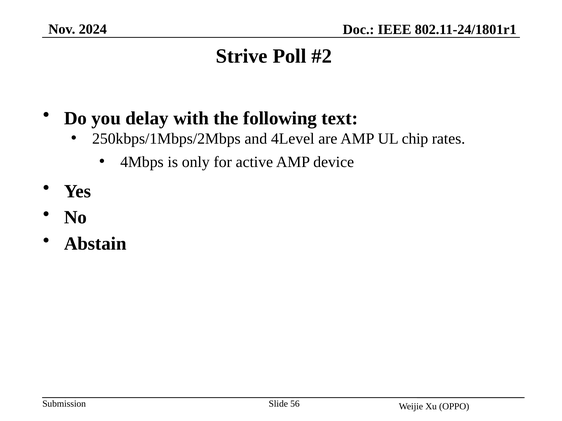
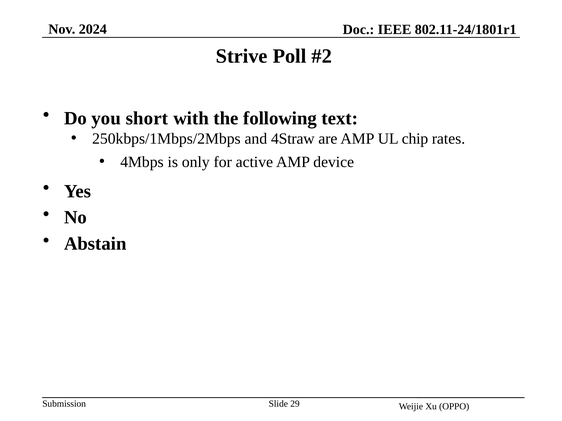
delay: delay -> short
4Level: 4Level -> 4Straw
56: 56 -> 29
